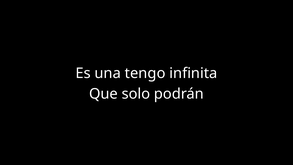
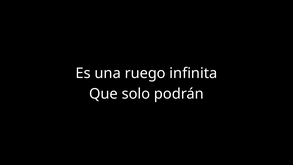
tengo: tengo -> ruego
